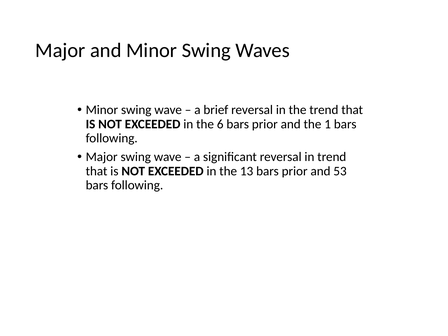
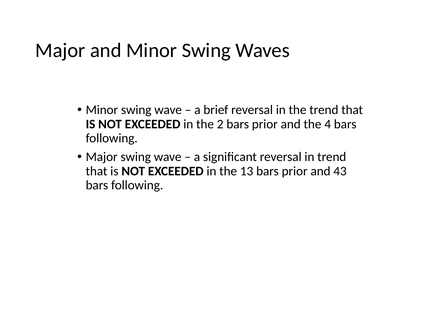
6: 6 -> 2
1: 1 -> 4
53: 53 -> 43
